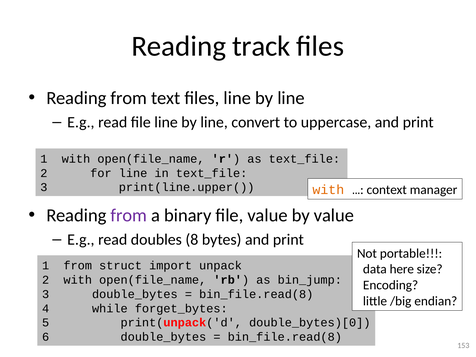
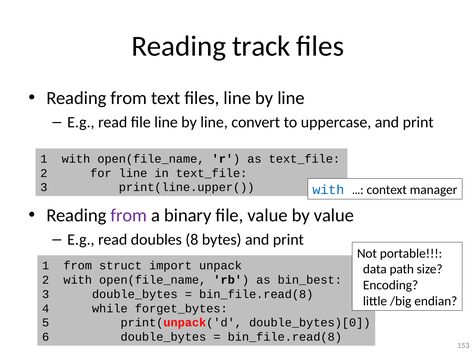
with at (328, 190) colour: orange -> blue
here: here -> path
bin_jump: bin_jump -> bin_best
